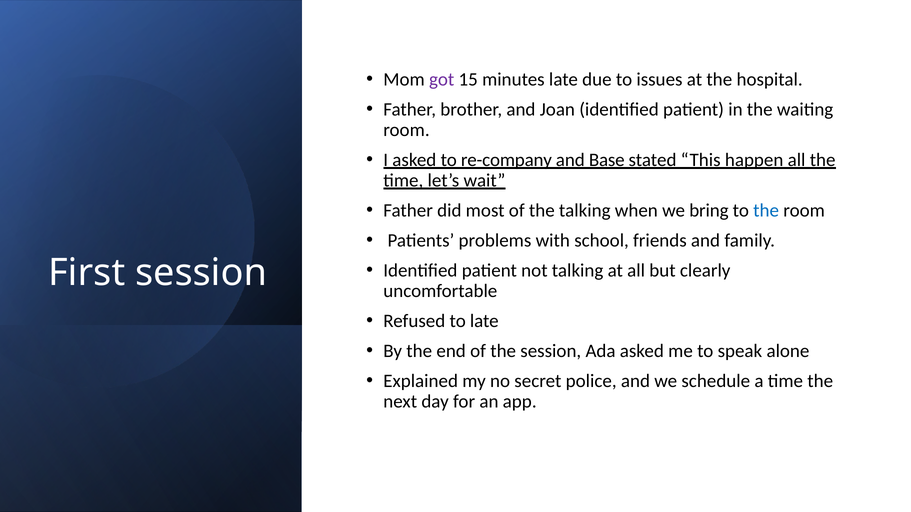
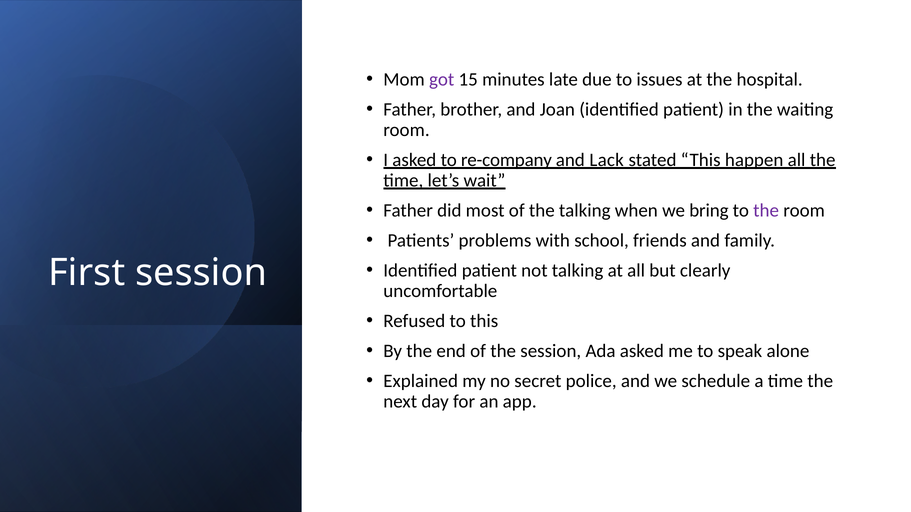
Base: Base -> Lack
the at (766, 211) colour: blue -> purple
to late: late -> this
